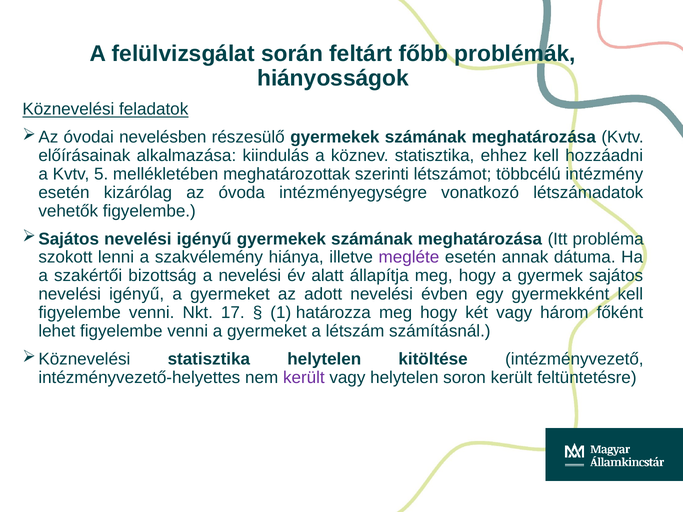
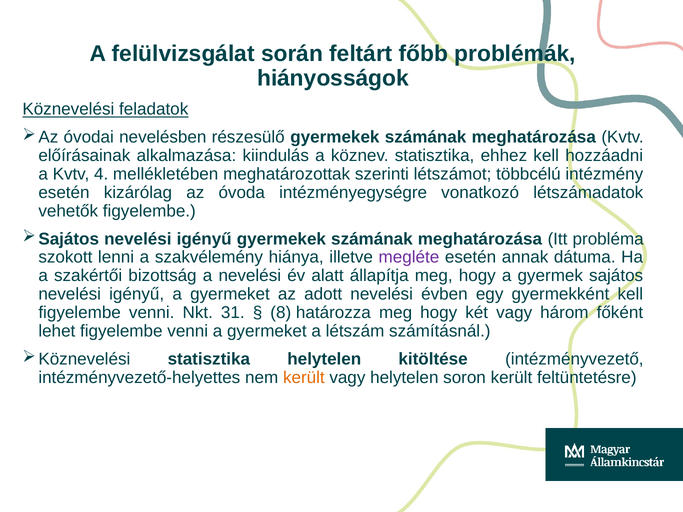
5: 5 -> 4
17: 17 -> 31
1: 1 -> 8
került at (304, 378) colour: purple -> orange
